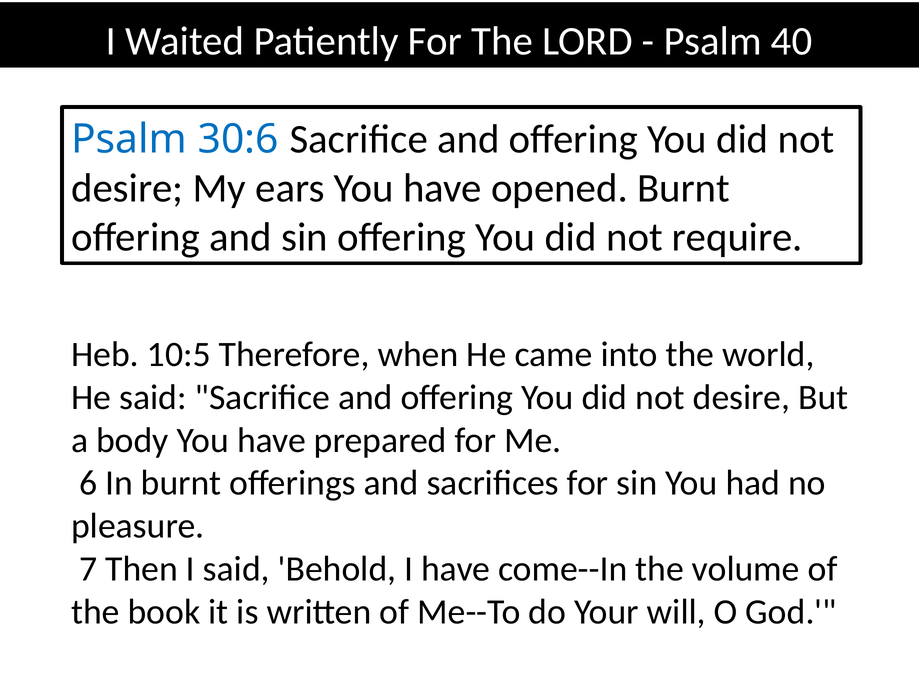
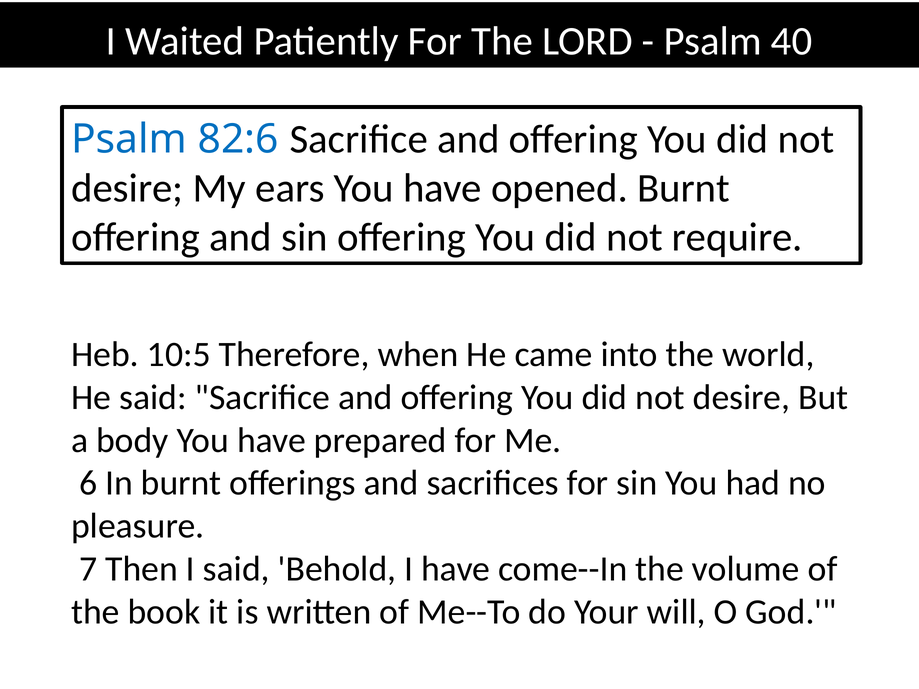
30:6: 30:6 -> 82:6
